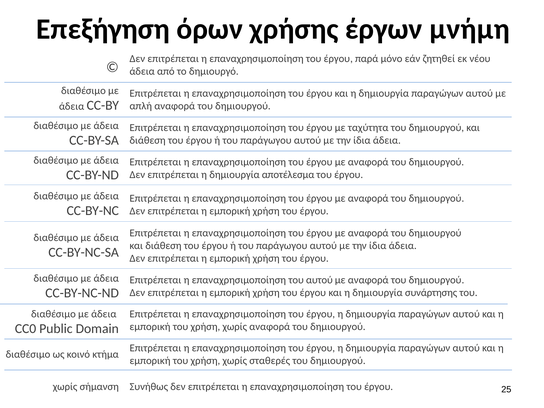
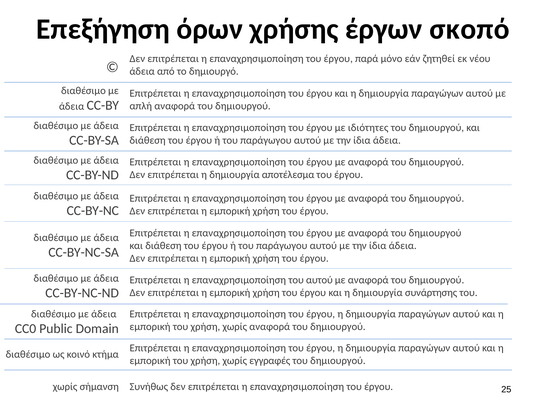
μνήμη: μνήμη -> σκοπό
ταχύτητα: ταχύτητα -> ιδιότητες
σταθερές: σταθερές -> εγγραφές
